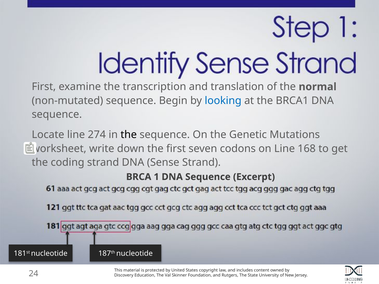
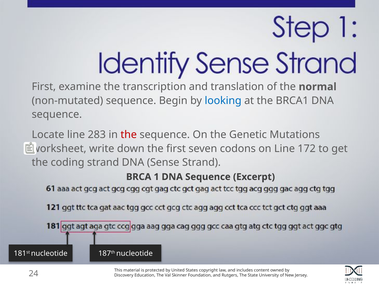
274: 274 -> 283
the at (129, 135) colour: black -> red
168: 168 -> 172
